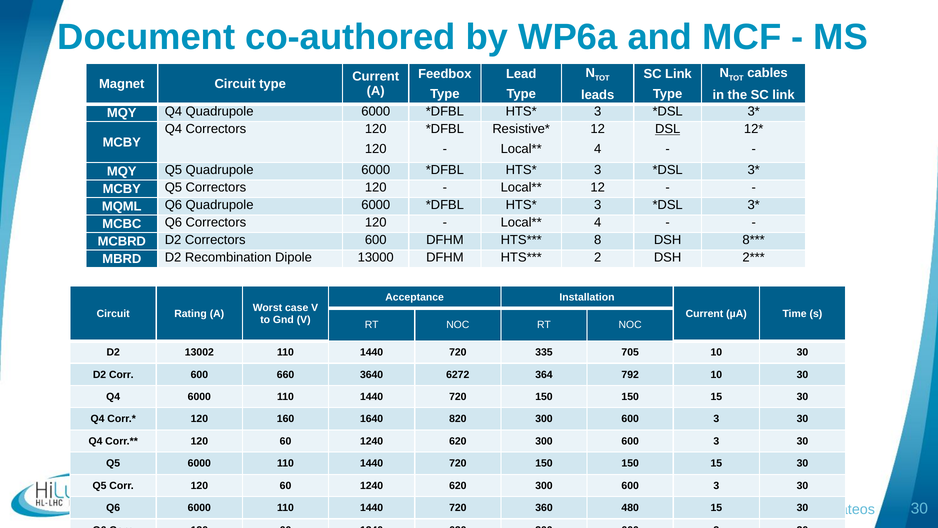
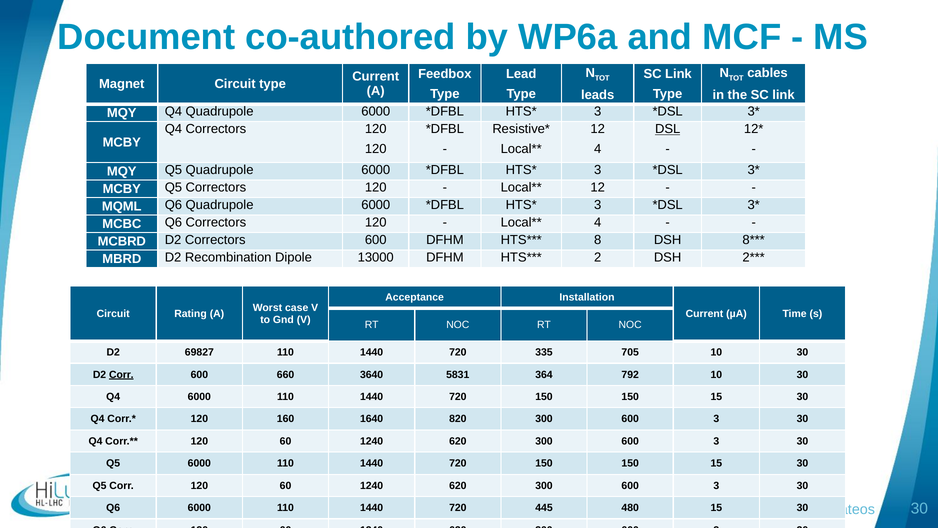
13002: 13002 -> 69827
Corr at (121, 374) underline: none -> present
6272: 6272 -> 5831
360: 360 -> 445
